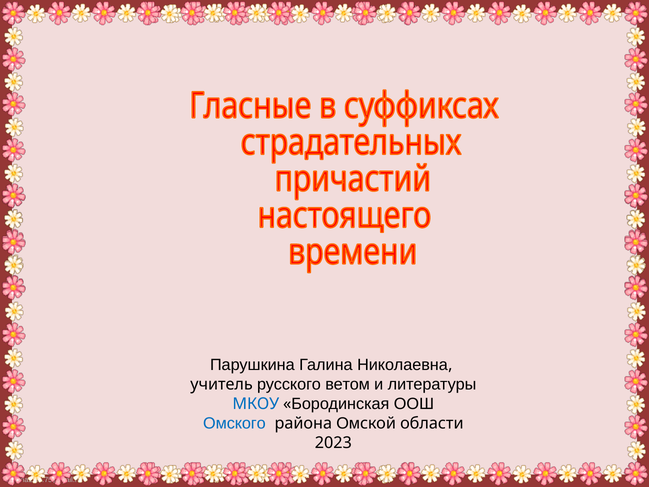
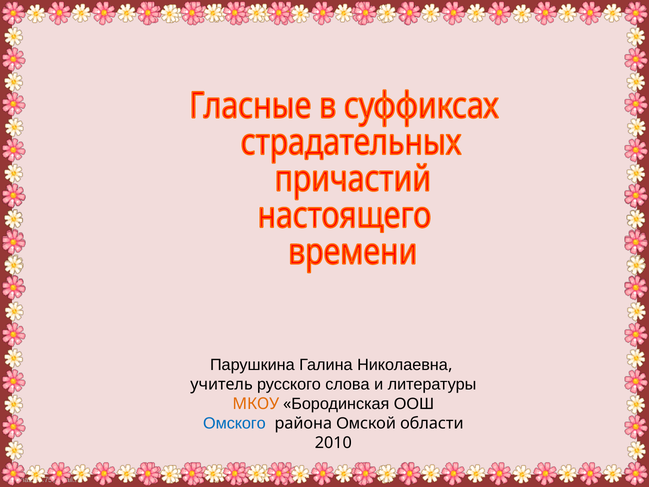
ветом: ветом -> слова
МКОУ colour: blue -> orange
2023: 2023 -> 2010
